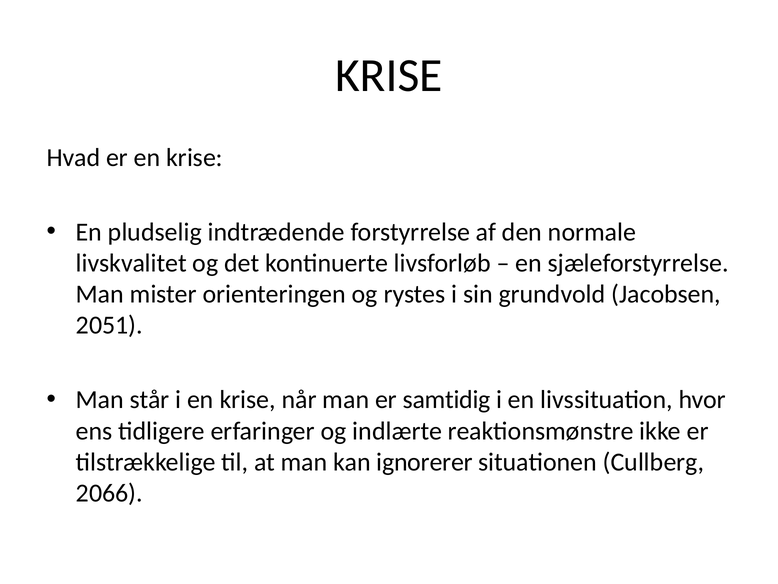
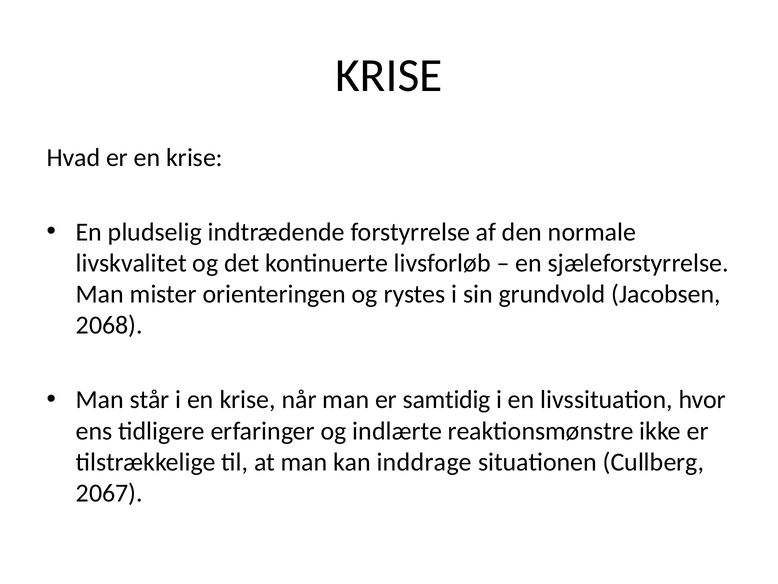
2051: 2051 -> 2068
ignorerer: ignorerer -> inddrage
2066: 2066 -> 2067
